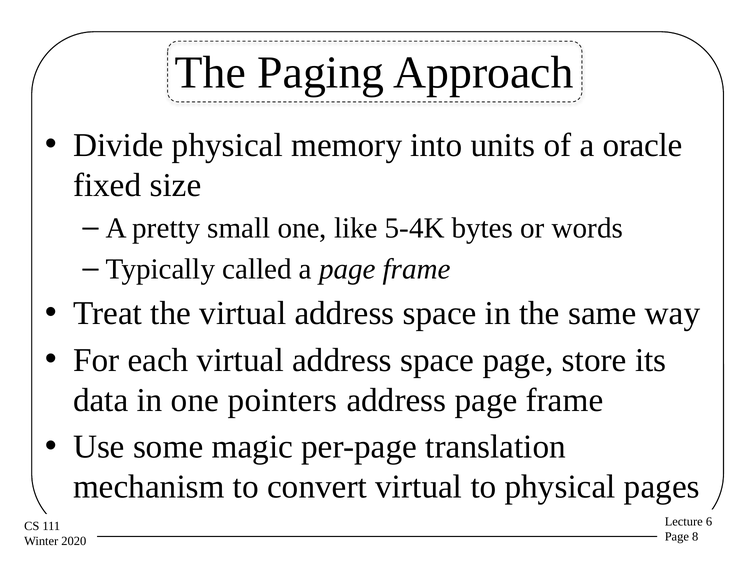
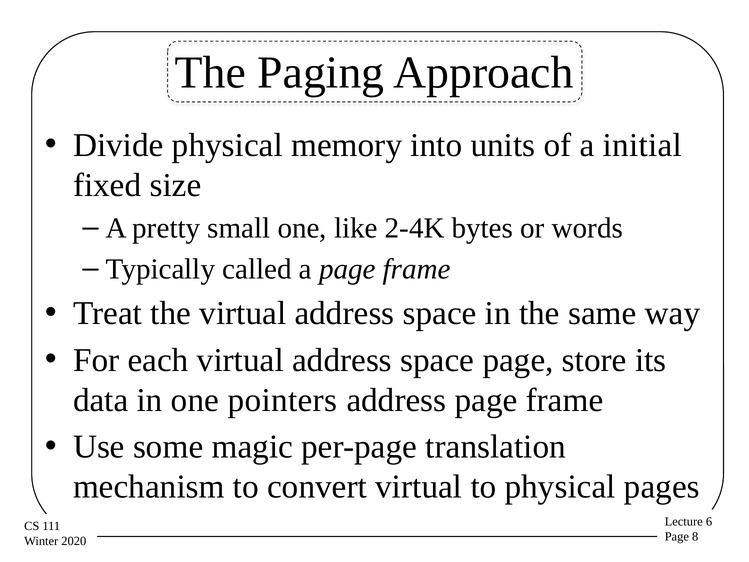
oracle: oracle -> initial
5-4K: 5-4K -> 2-4K
